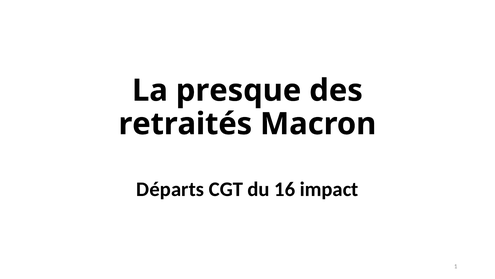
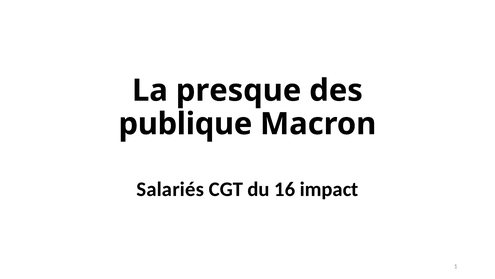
retraités: retraités -> publique
Départs: Départs -> Salariés
